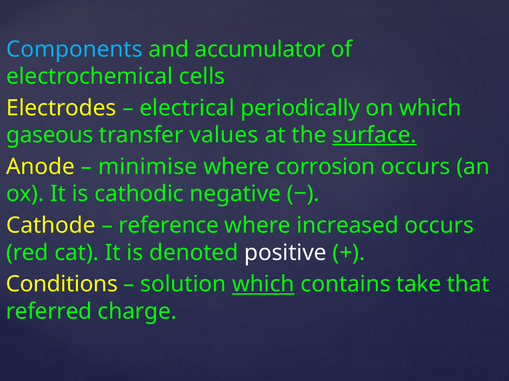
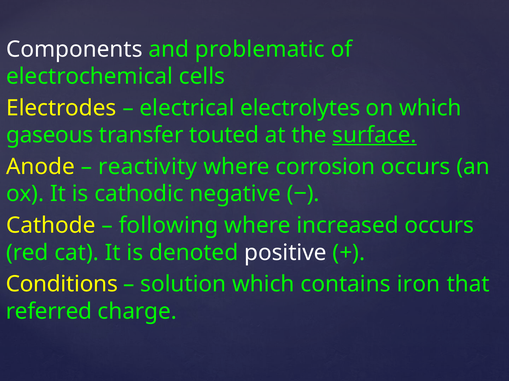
Components colour: light blue -> white
accumulator: accumulator -> problematic
periodically: periodically -> electrolytes
values: values -> touted
minimise: minimise -> reactivity
reference: reference -> following
which at (263, 285) underline: present -> none
take: take -> iron
